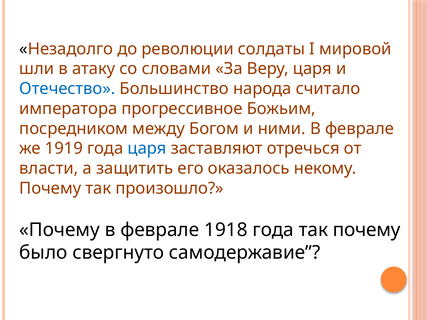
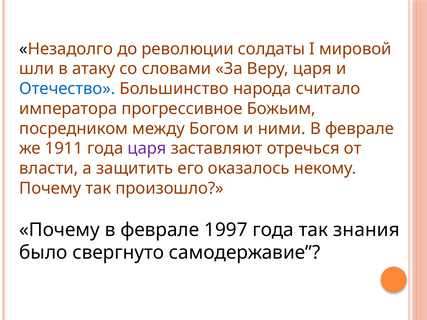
1919: 1919 -> 1911
царя at (147, 149) colour: blue -> purple
1918: 1918 -> 1997
так почему: почему -> знания
